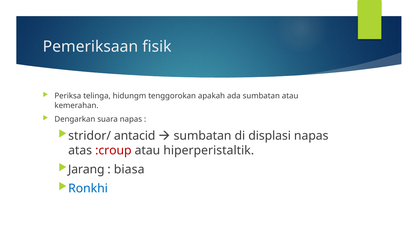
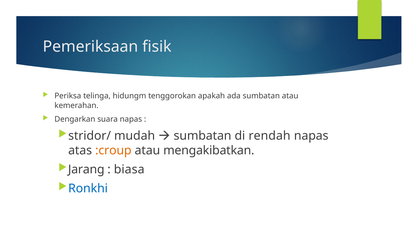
antacid: antacid -> mudah
displasi: displasi -> rendah
:croup colour: red -> orange
hiperperistaltik: hiperperistaltik -> mengakibatkan
